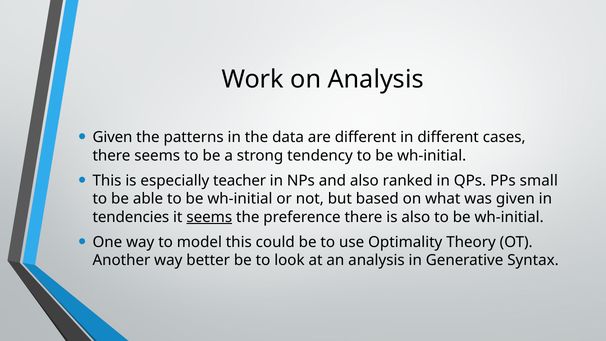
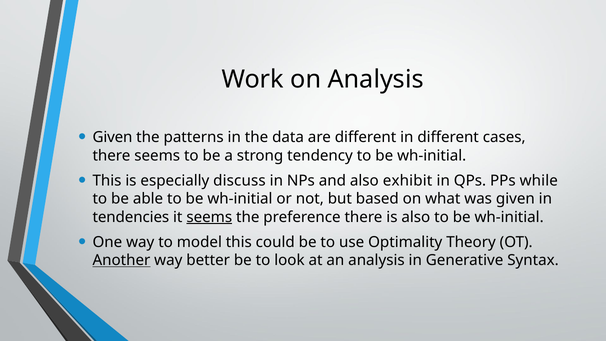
teacher: teacher -> discuss
ranked: ranked -> exhibit
small: small -> while
Another underline: none -> present
